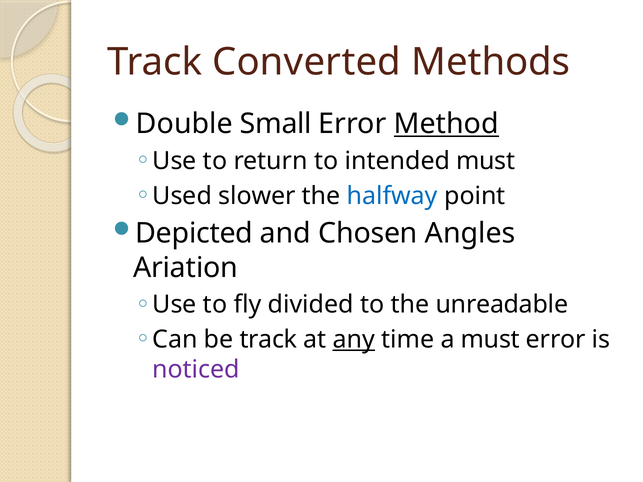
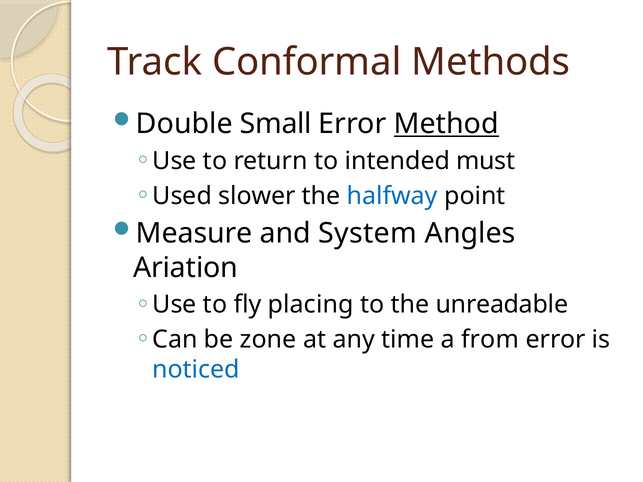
Converted: Converted -> Conformal
Depicted: Depicted -> Measure
Chosen: Chosen -> System
divided: divided -> placing
be track: track -> zone
any underline: present -> none
a must: must -> from
noticed colour: purple -> blue
